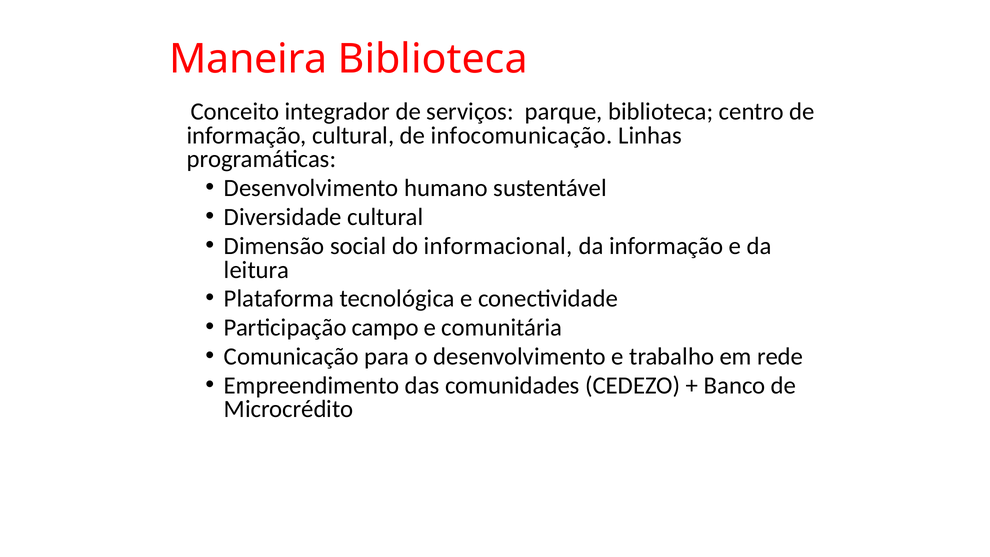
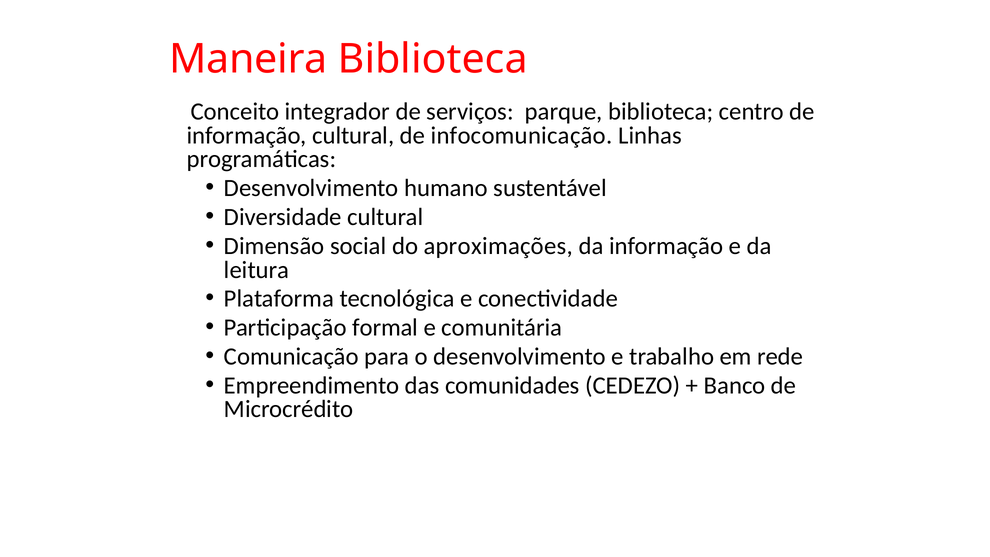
informacional: informacional -> aproximações
campo: campo -> formal
